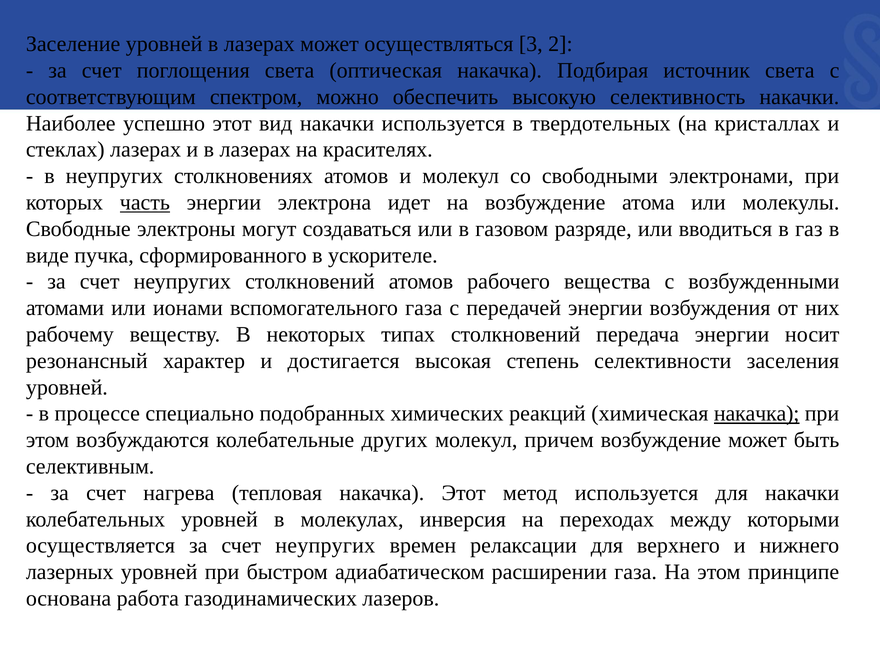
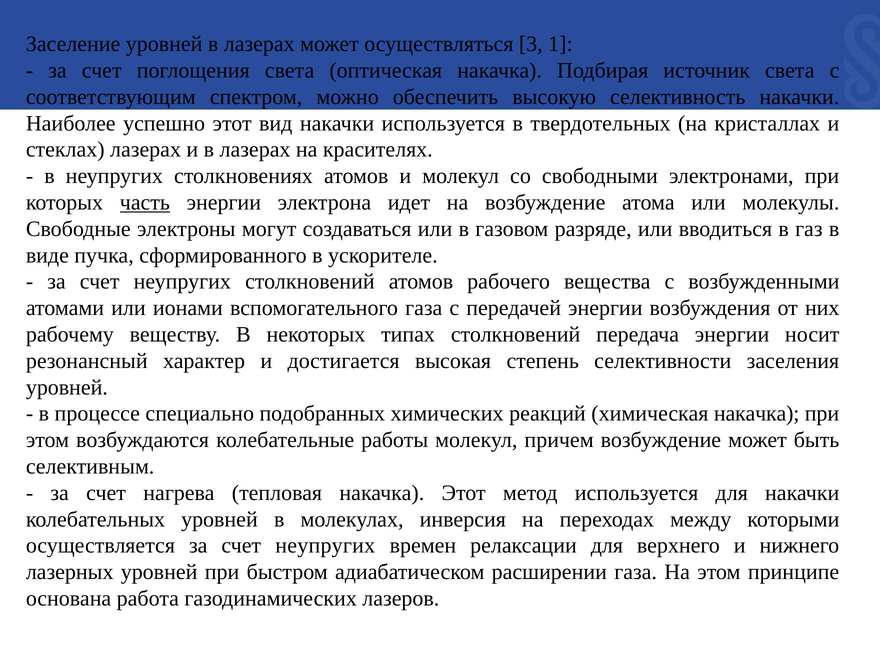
2: 2 -> 1
накачка at (757, 414) underline: present -> none
других: других -> работы
